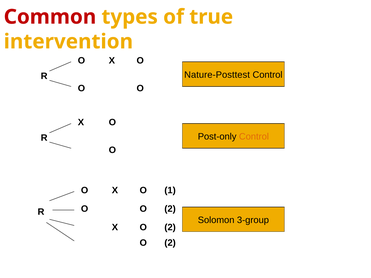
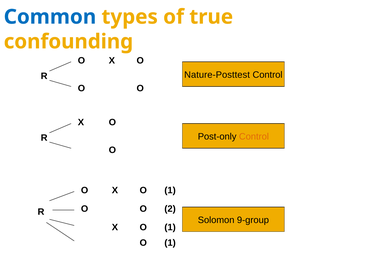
Common colour: red -> blue
intervention: intervention -> confounding
3-group: 3-group -> 9-group
X O 2: 2 -> 1
2 at (170, 243): 2 -> 1
